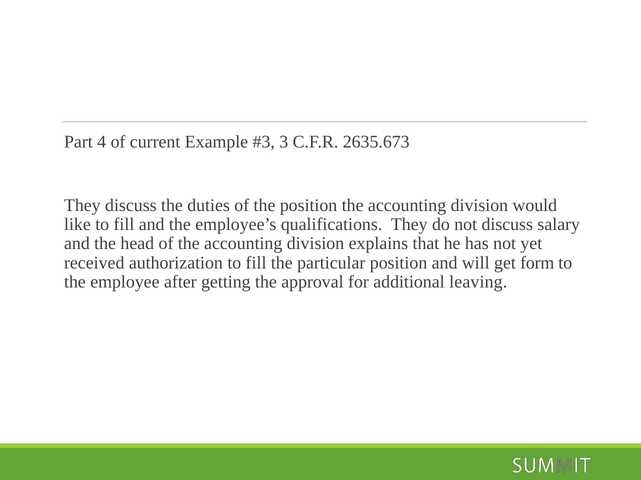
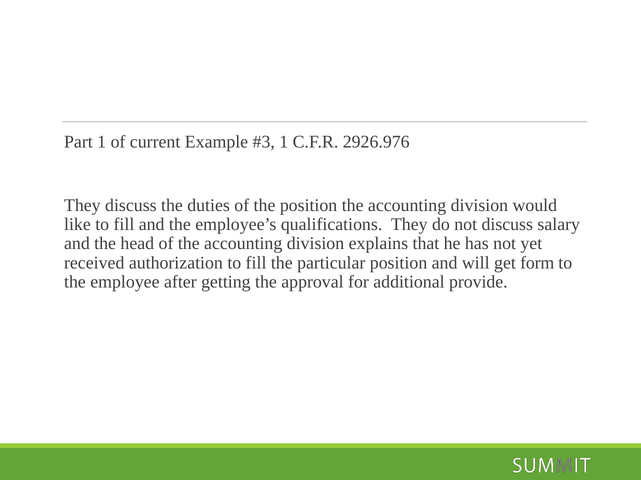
Part 4: 4 -> 1
3 at (284, 142): 3 -> 1
2635.673: 2635.673 -> 2926.976
leaving: leaving -> provide
